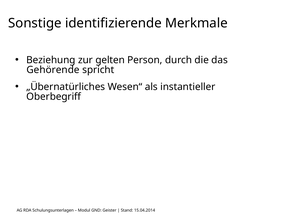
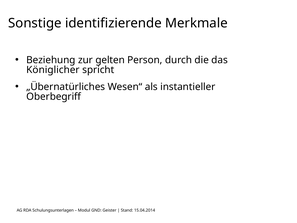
Gehörende: Gehörende -> Königlicher
